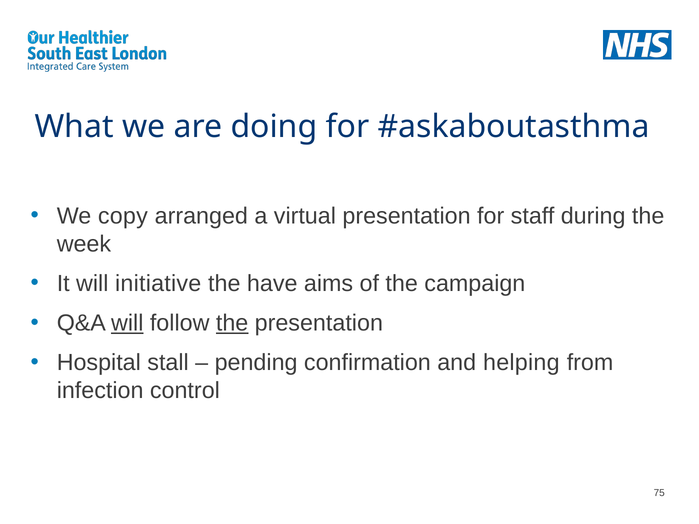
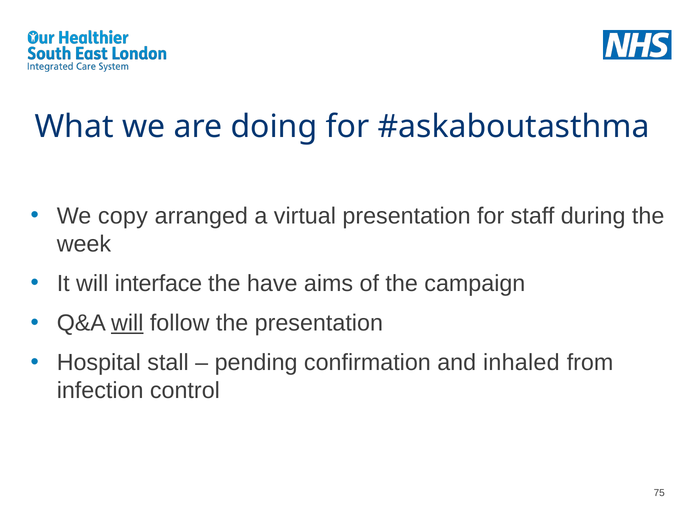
initiative: initiative -> interface
the at (232, 323) underline: present -> none
helping: helping -> inhaled
